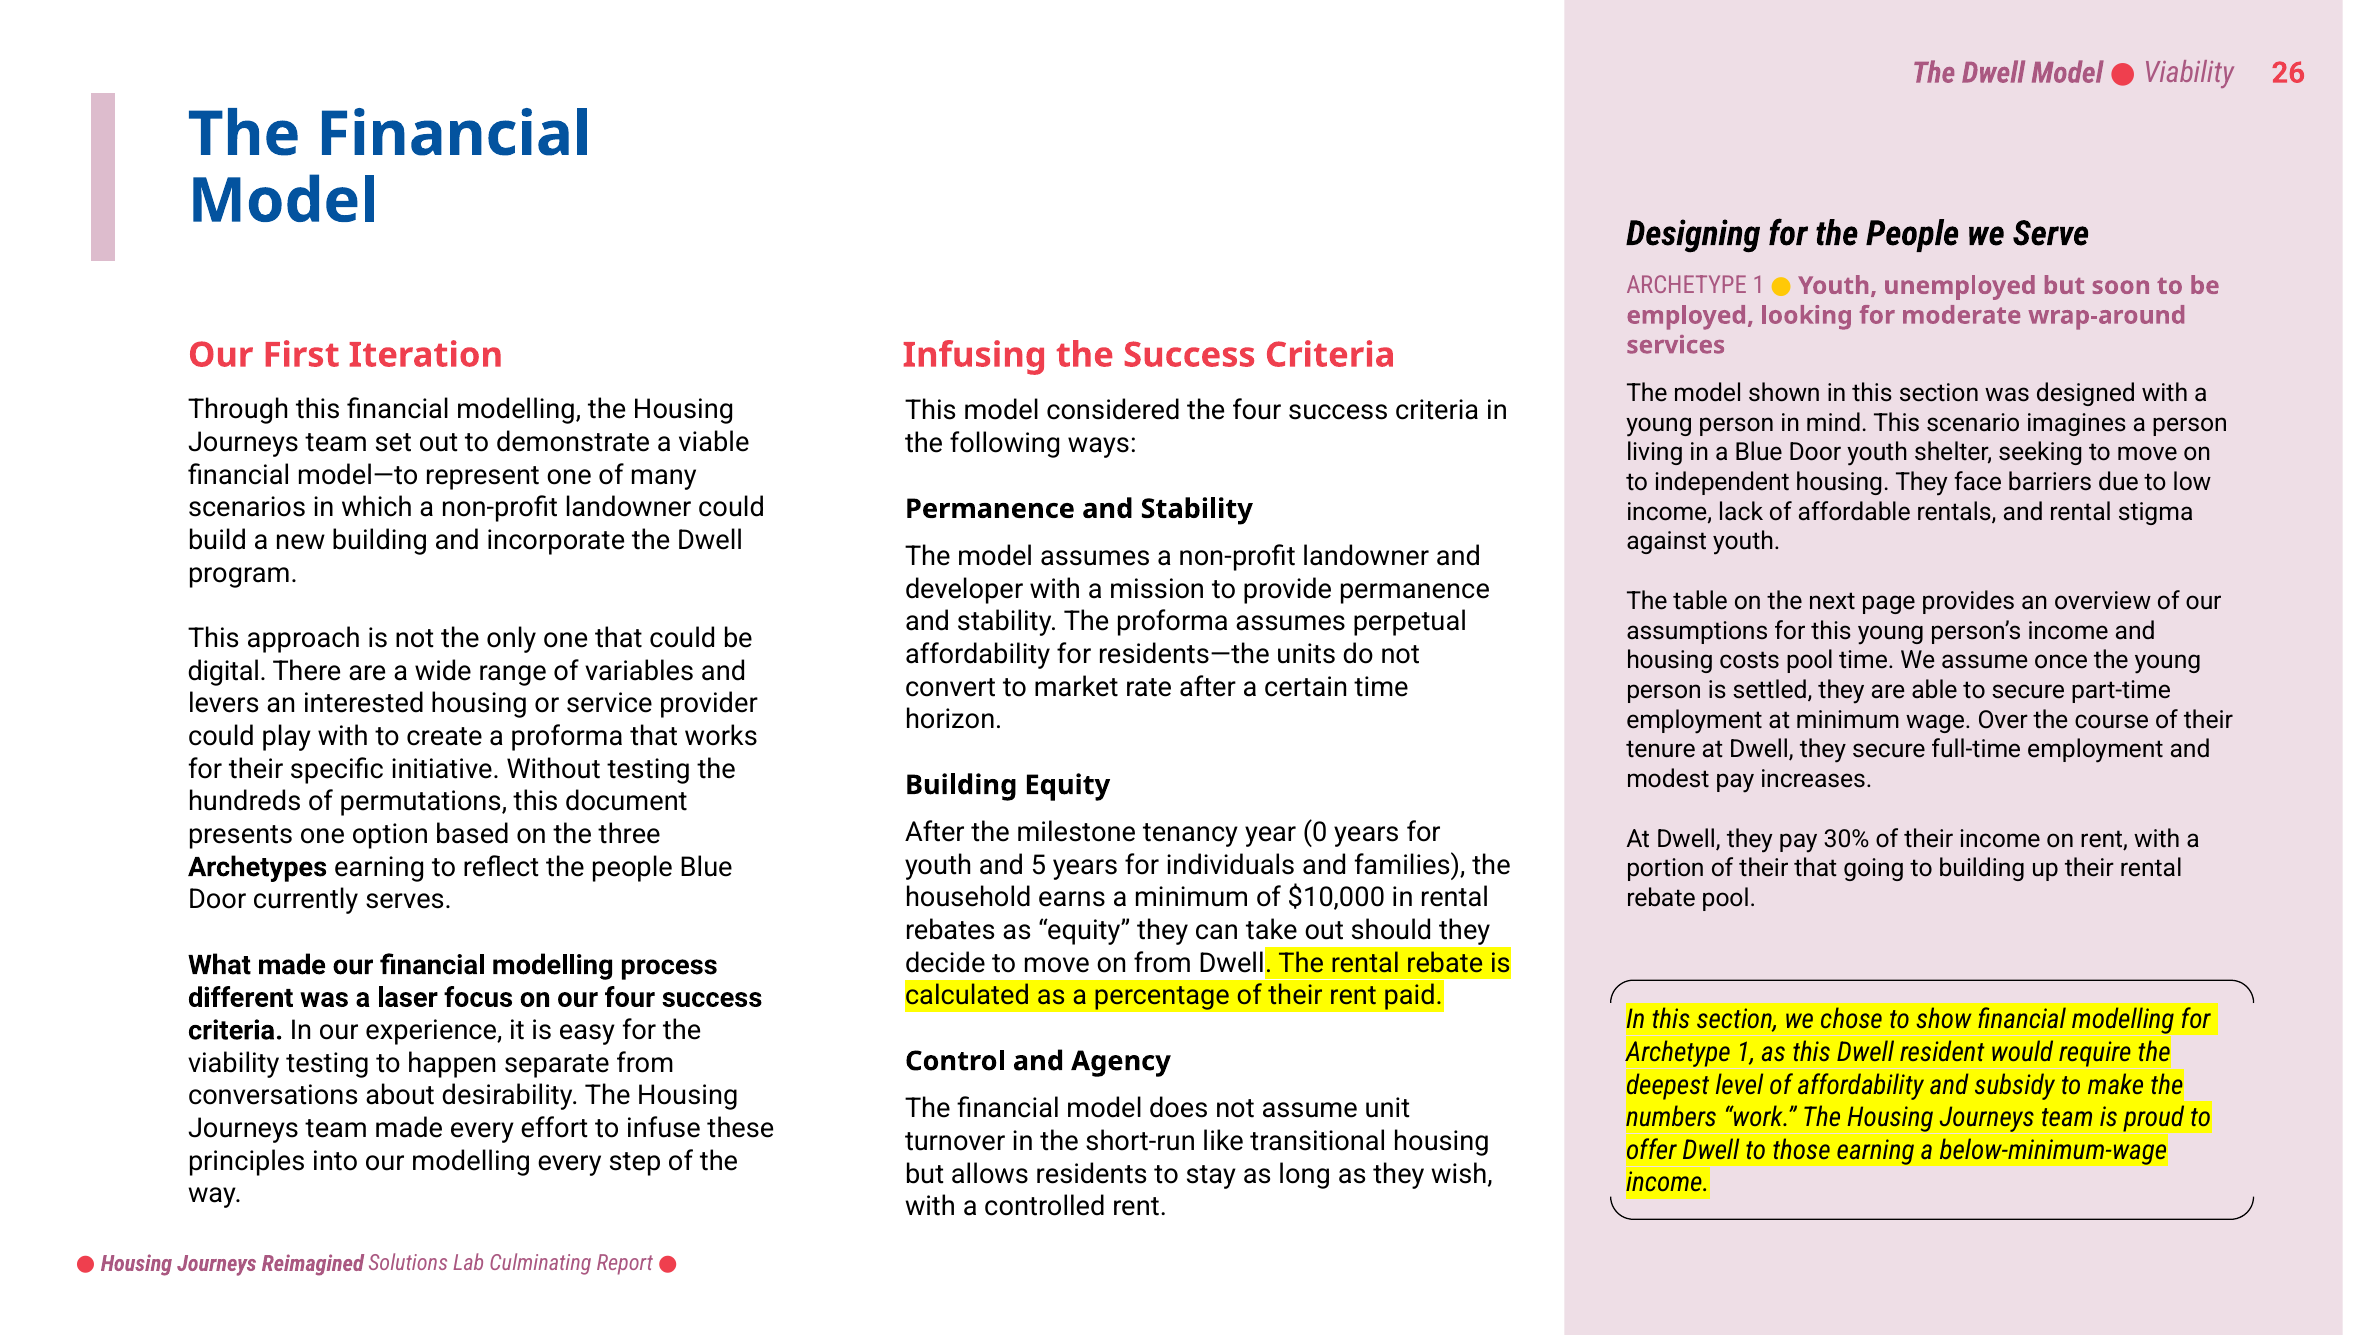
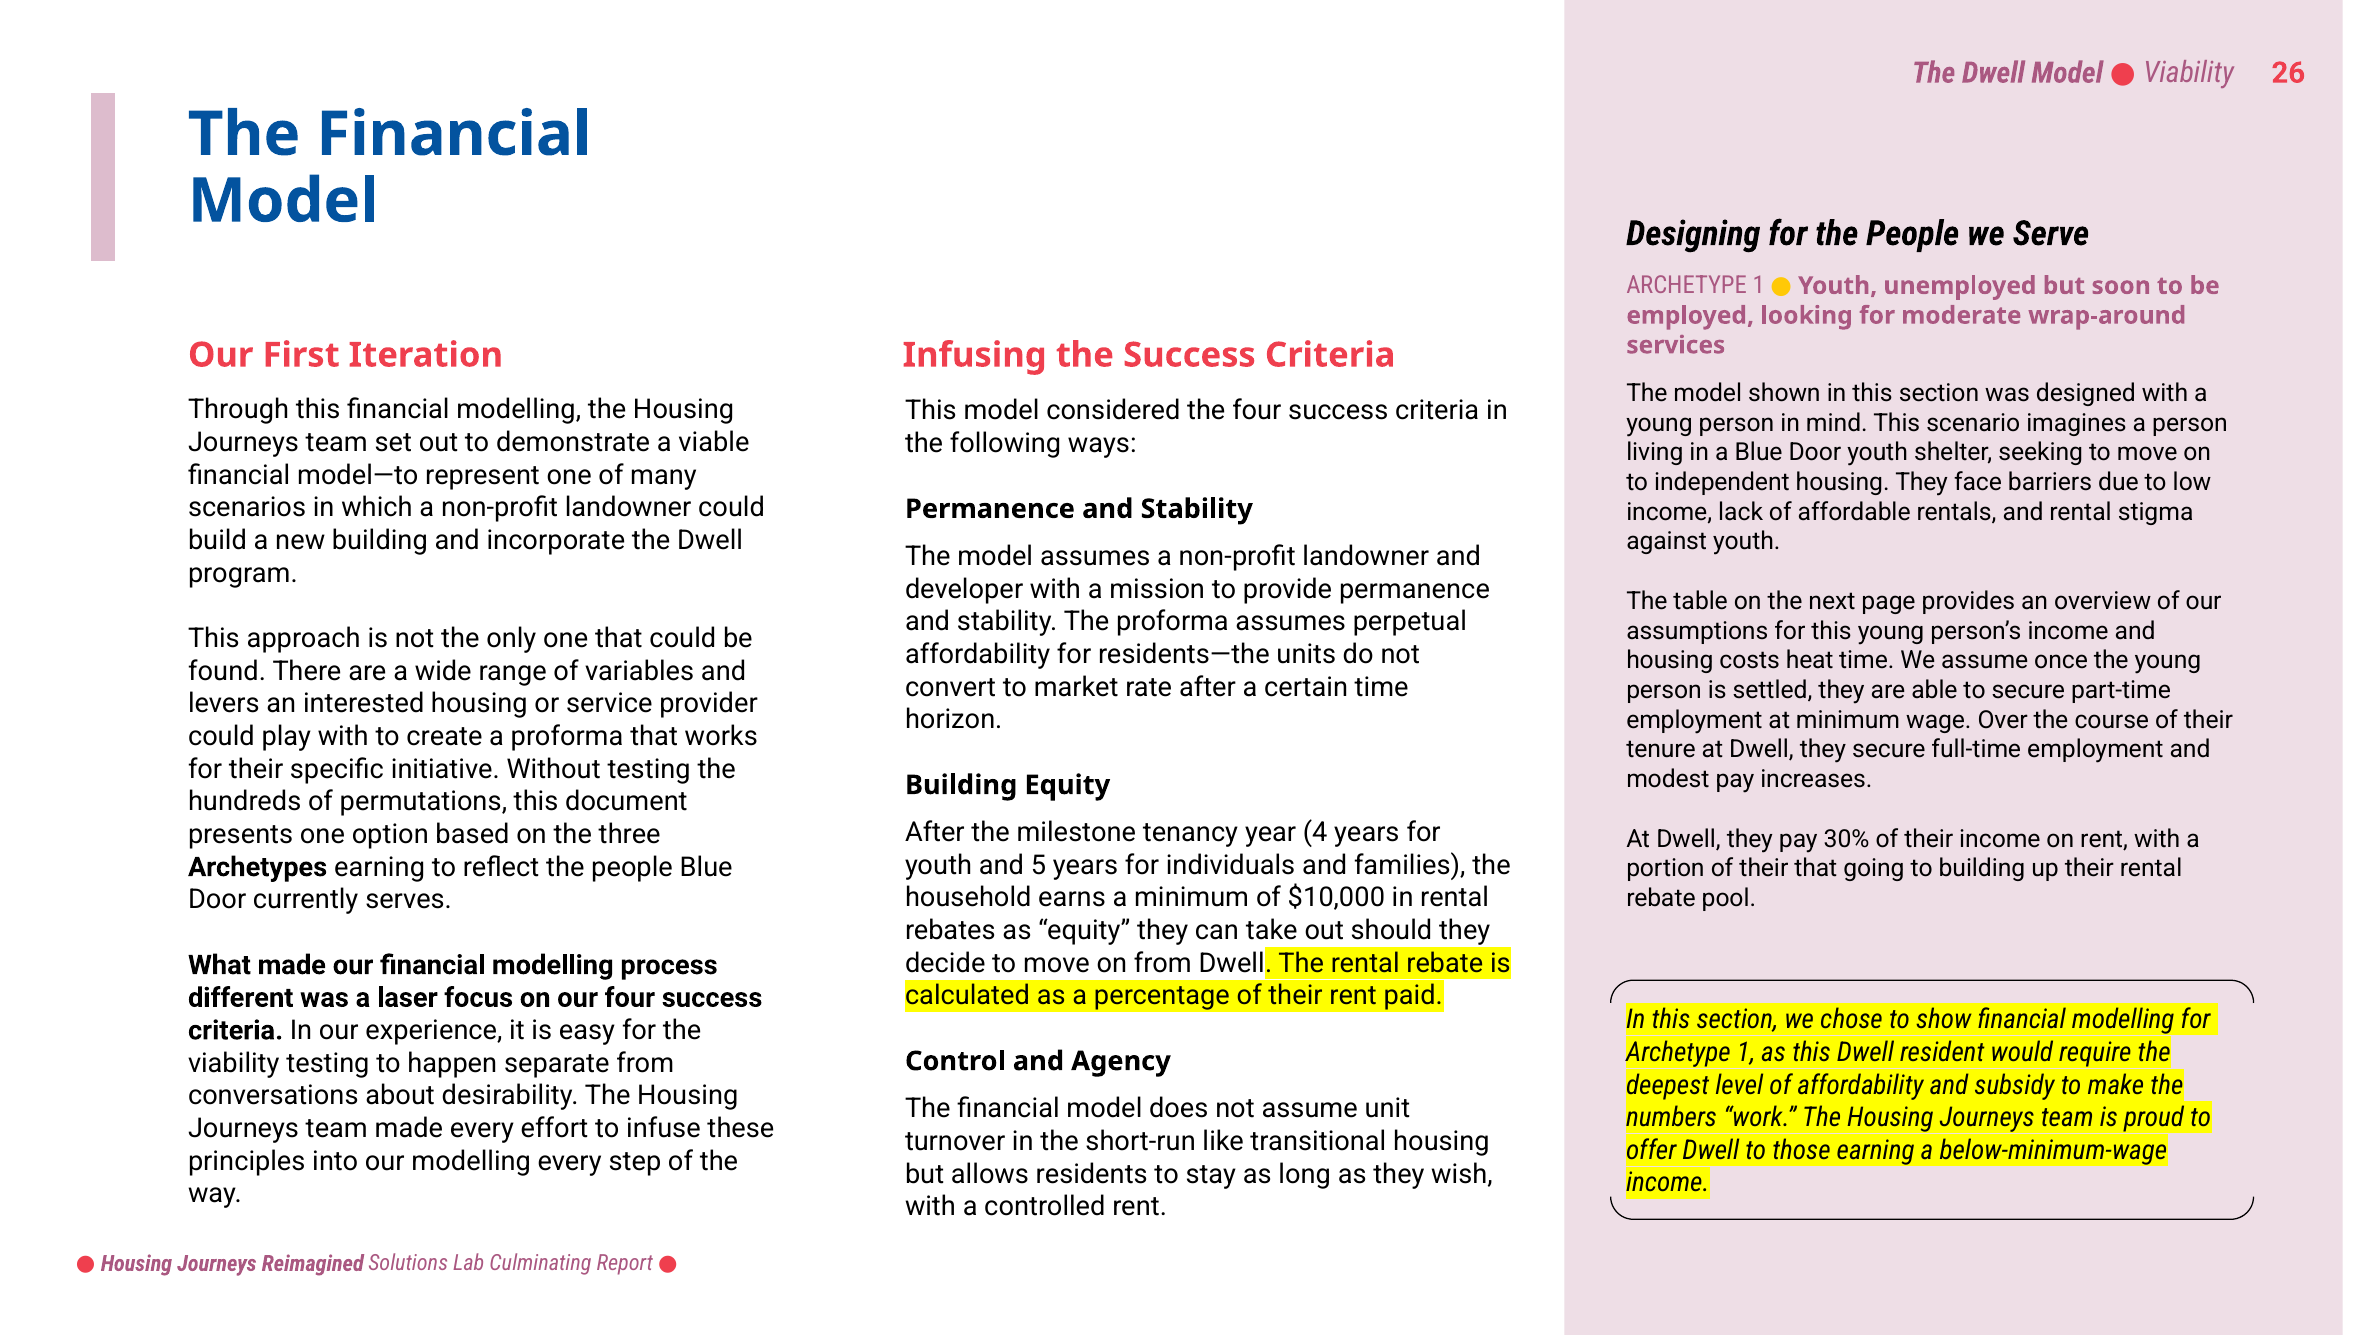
costs pool: pool -> heat
digital: digital -> found
0: 0 -> 4
